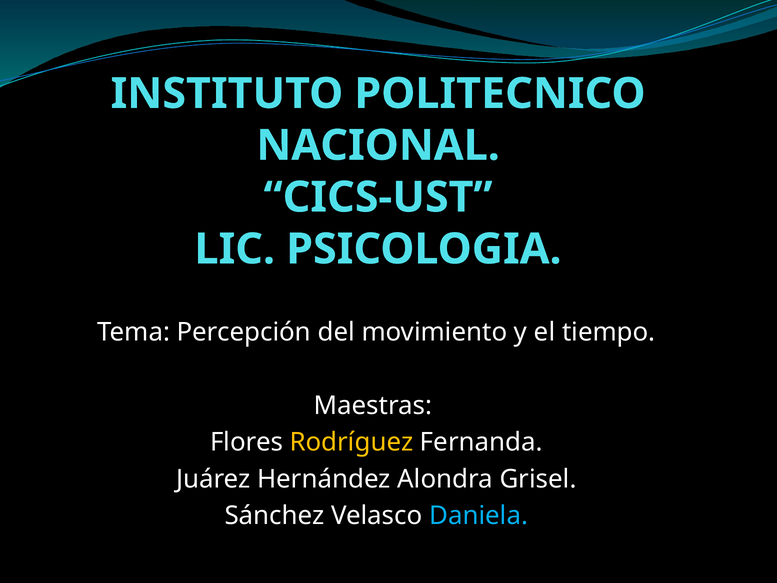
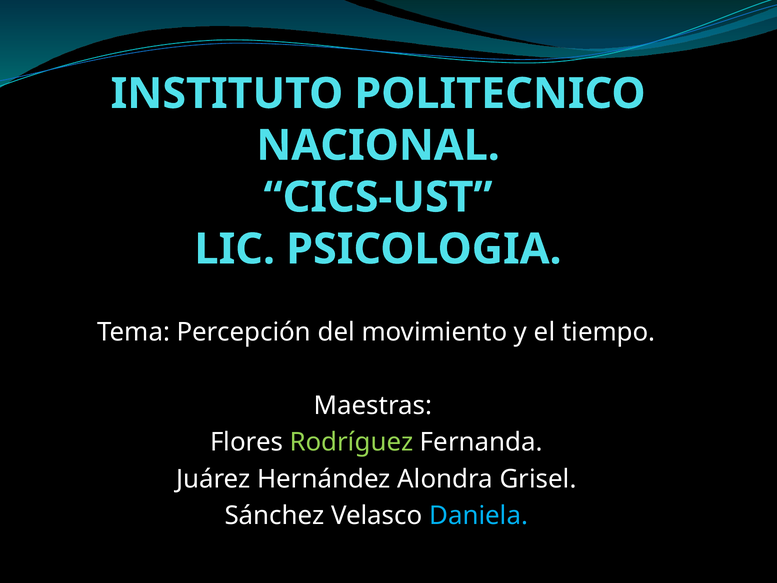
Rodríguez colour: yellow -> light green
